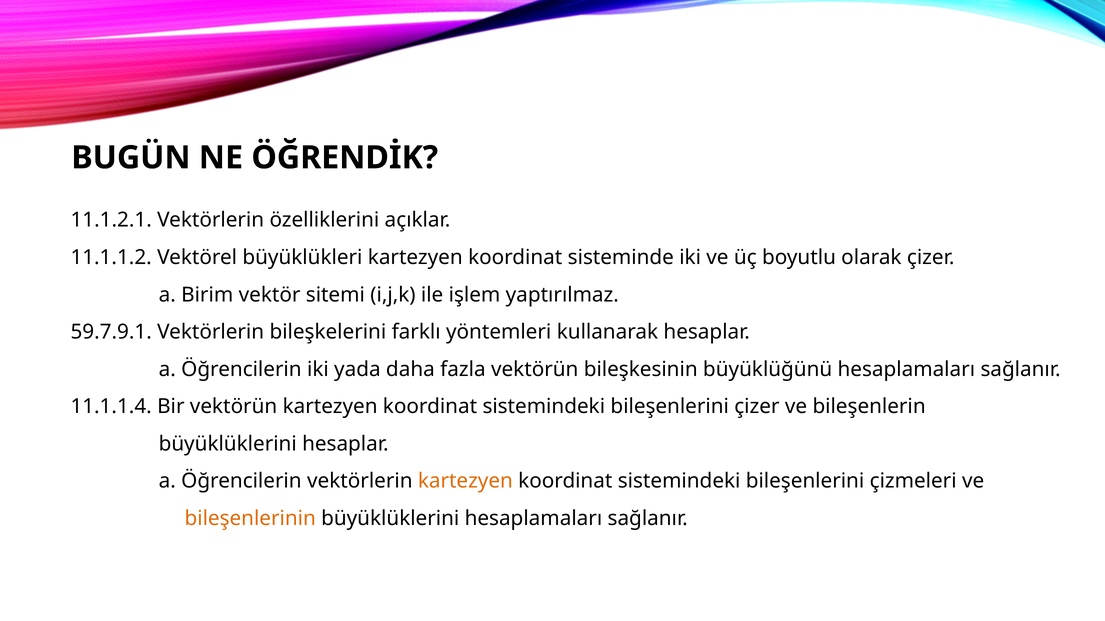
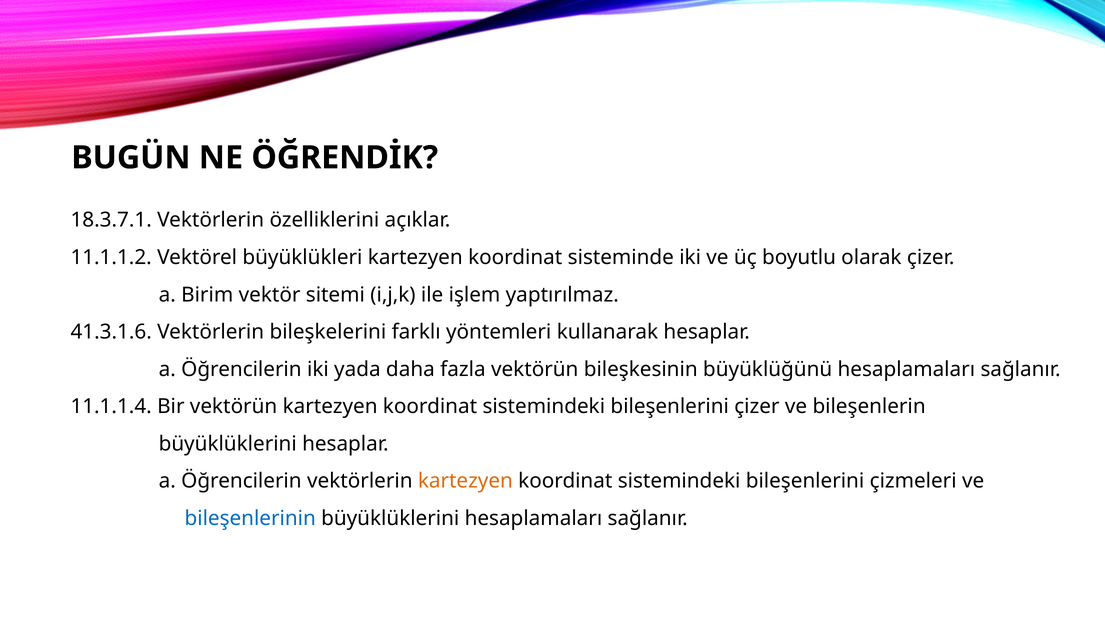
11.1.2.1: 11.1.2.1 -> 18.3.7.1
59.7.9.1: 59.7.9.1 -> 41.3.1.6
bileşenlerinin colour: orange -> blue
